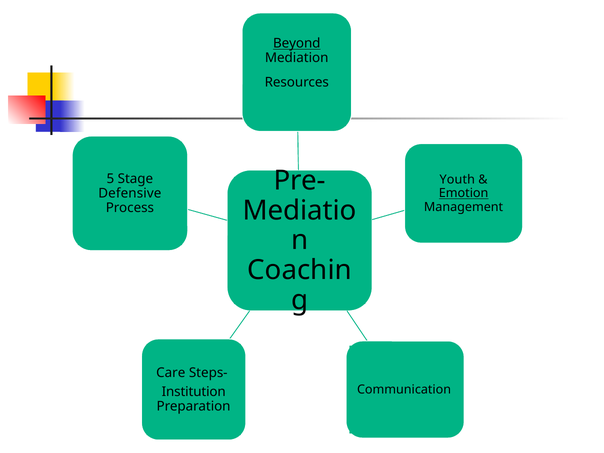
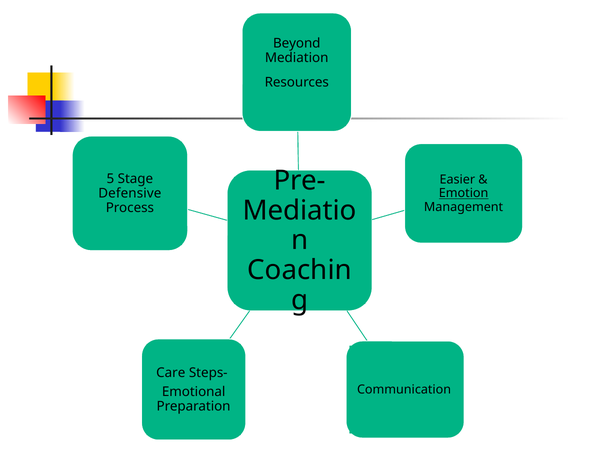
Beyond underline: present -> none
Youth: Youth -> Easier
Institution: Institution -> Emotional
